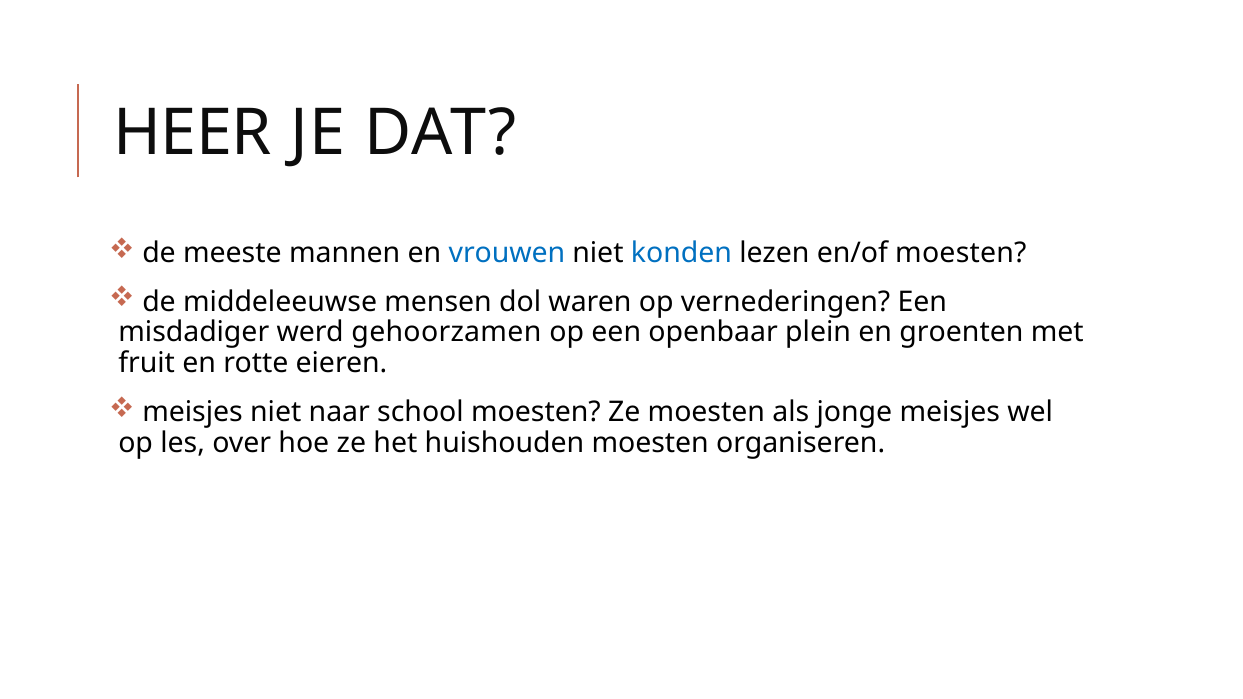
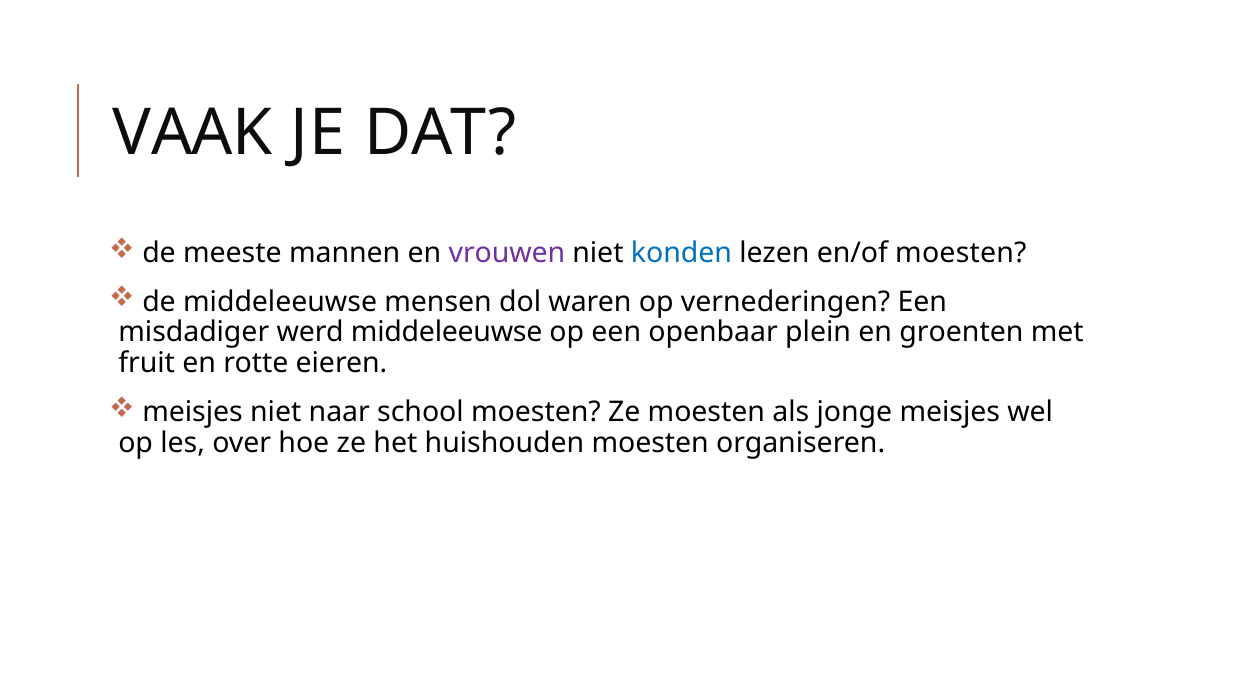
HEER: HEER -> VAAK
vrouwen colour: blue -> purple
werd gehoorzamen: gehoorzamen -> middeleeuwse
